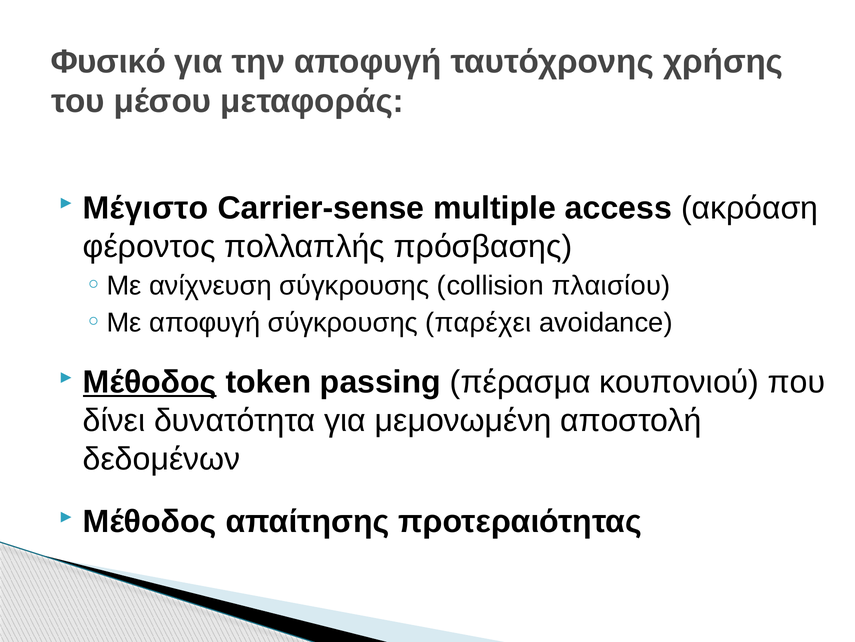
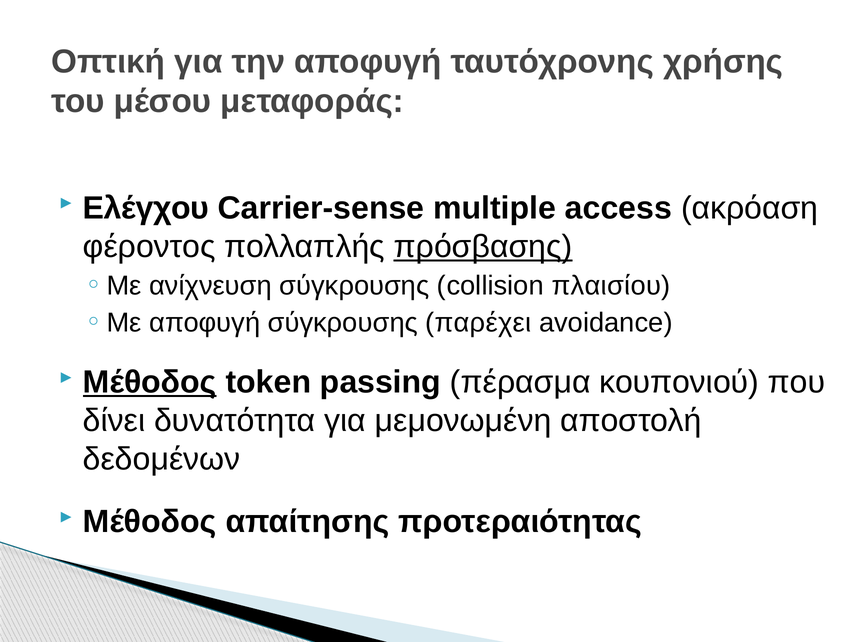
Φυσικό: Φυσικό -> Οπτική
Μέγιστο: Μέγιστο -> Ελέγχου
πρόσβασης underline: none -> present
